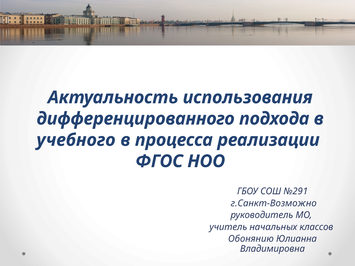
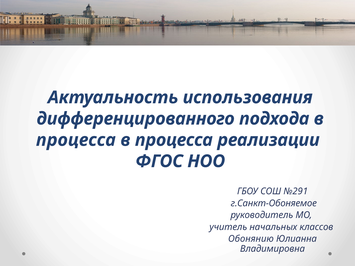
учебного at (76, 140): учебного -> процесса
г.Санкт-Возможно: г.Санкт-Возможно -> г.Санкт-Обоняемое
